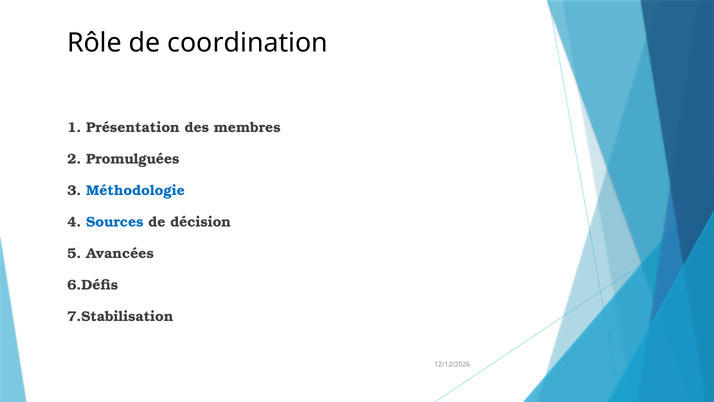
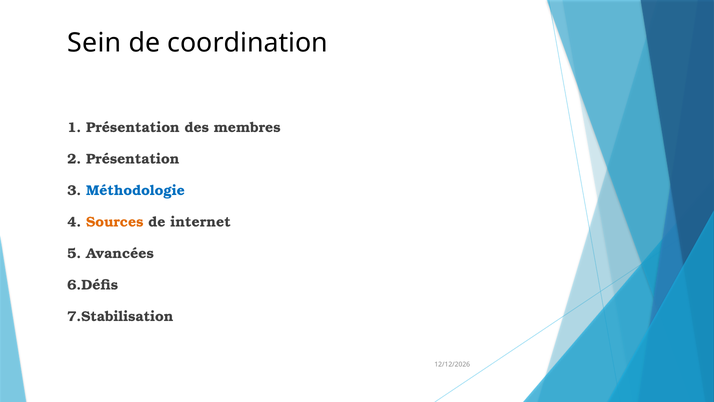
Rôle: Rôle -> Sein
2 Promulguées: Promulguées -> Présentation
Sources colour: blue -> orange
décision: décision -> internet
